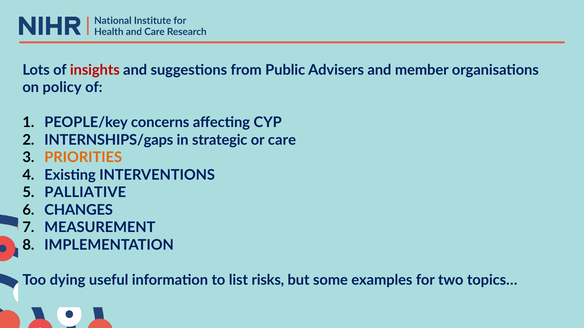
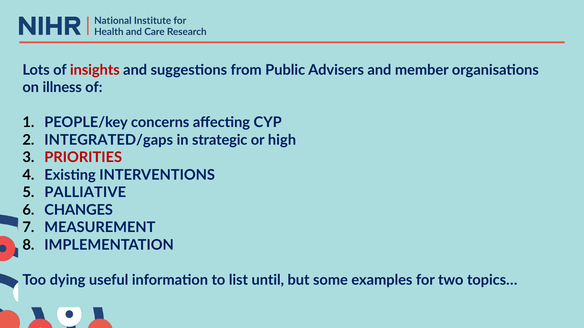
policy: policy -> illness
INTERNSHIPS/gaps: INTERNSHIPS/gaps -> INTEGRATED/gaps
care: care -> high
PRIORITIES colour: orange -> red
risks: risks -> until
